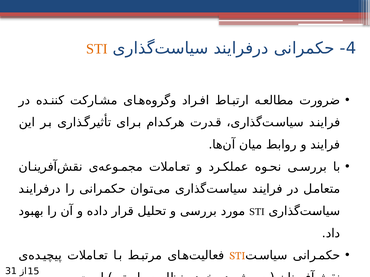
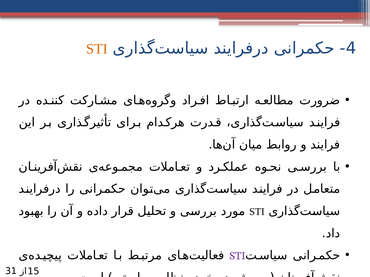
STI at (237, 256) colour: orange -> purple
